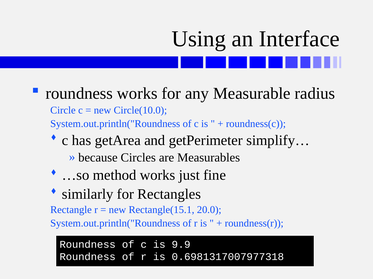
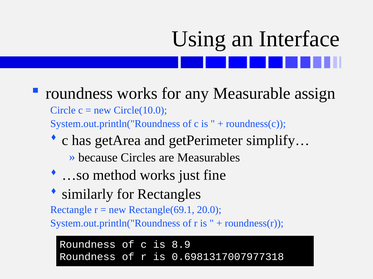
radius: radius -> assign
Rectangle(15.1: Rectangle(15.1 -> Rectangle(69.1
9.9: 9.9 -> 8.9
